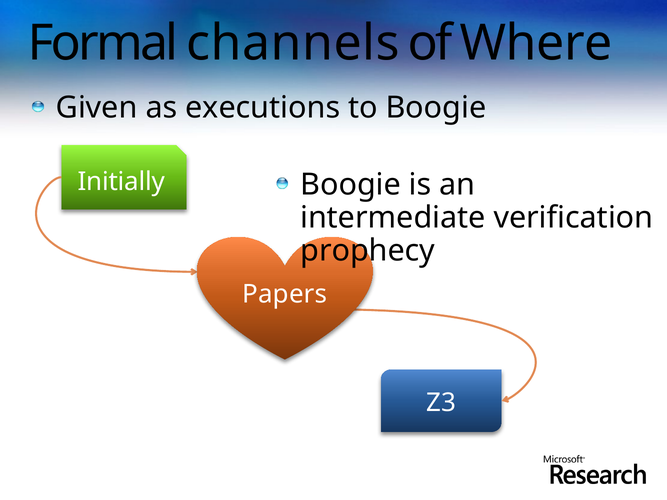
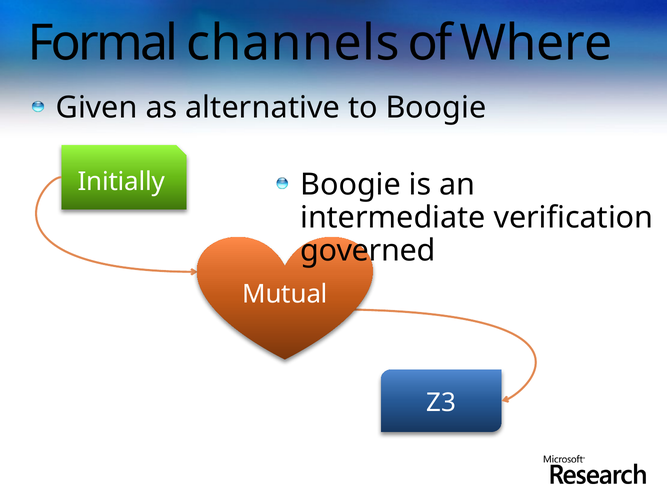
executions: executions -> alternative
prophecy: prophecy -> governed
Papers: Papers -> Mutual
